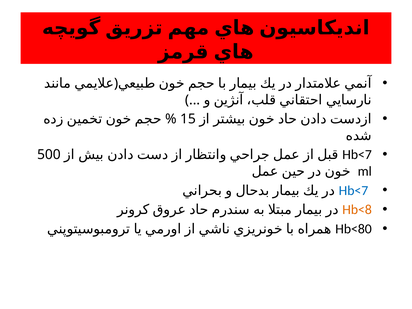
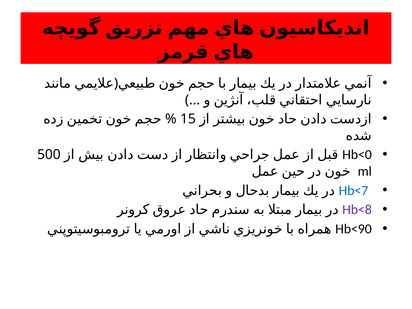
Hb<7 at (357, 155): Hb<7 -> Hb<0
Hb<8 colour: orange -> purple
Hb<80: Hb<80 -> Hb<90
